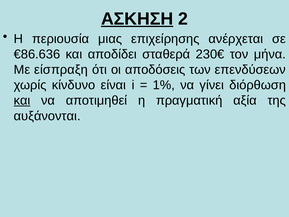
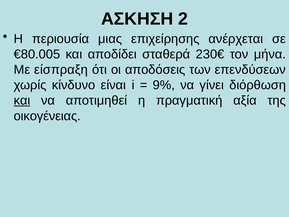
ΑΣΚΗΣΗ underline: present -> none
€86.636: €86.636 -> €80.005
1%: 1% -> 9%
αυξάνονται: αυξάνονται -> οικογένειας
